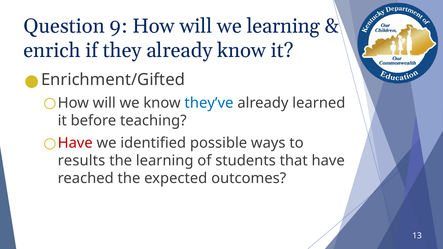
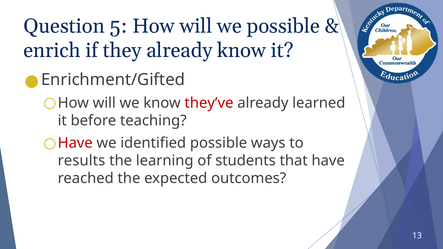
9: 9 -> 5
we learning: learning -> possible
they’ve colour: blue -> red
